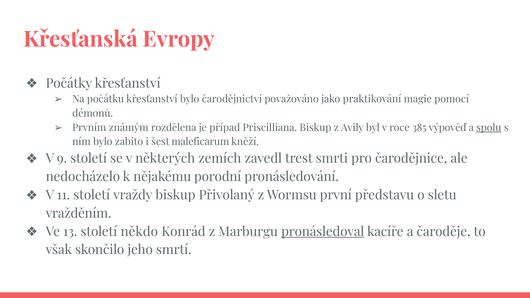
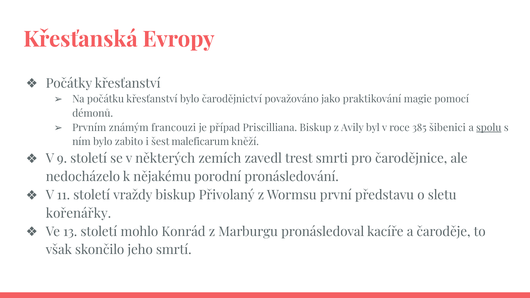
rozdělena: rozdělena -> francouzi
výpověď: výpověď -> šibenici
vražděním: vražděním -> kořenářky
někdo: někdo -> mohlo
pronásledoval underline: present -> none
